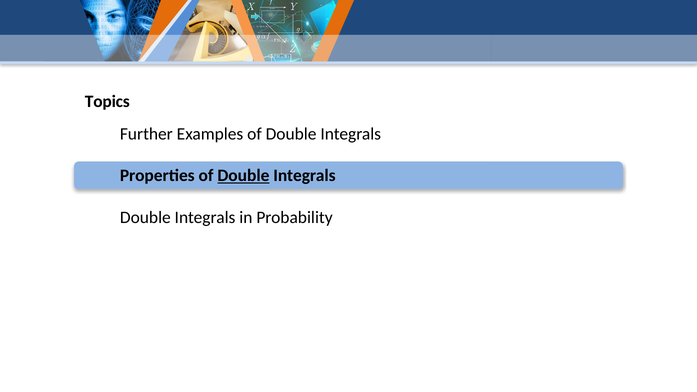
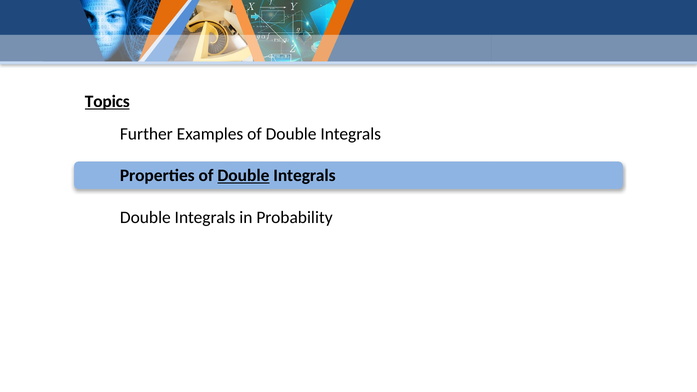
Topics underline: none -> present
